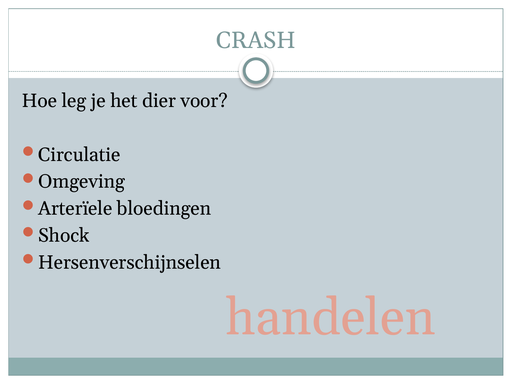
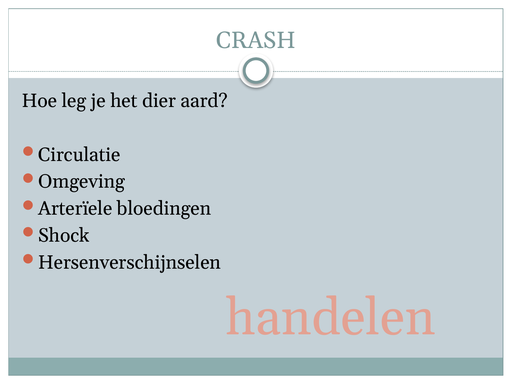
voor: voor -> aard
